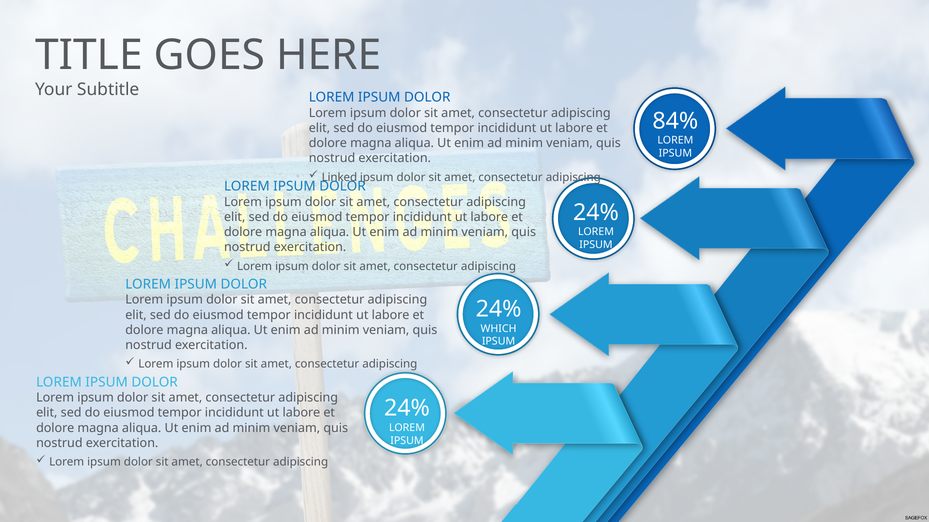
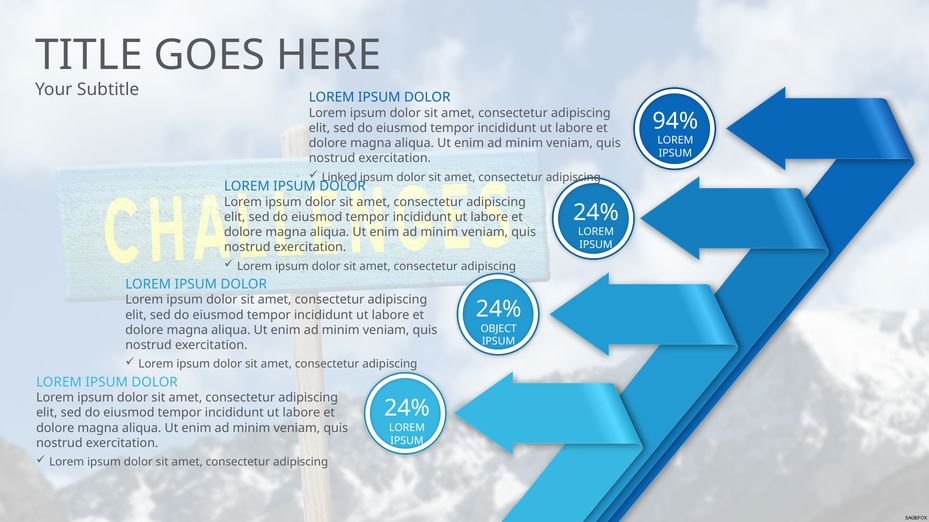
84%: 84% -> 94%
WHICH: WHICH -> OBJECT
